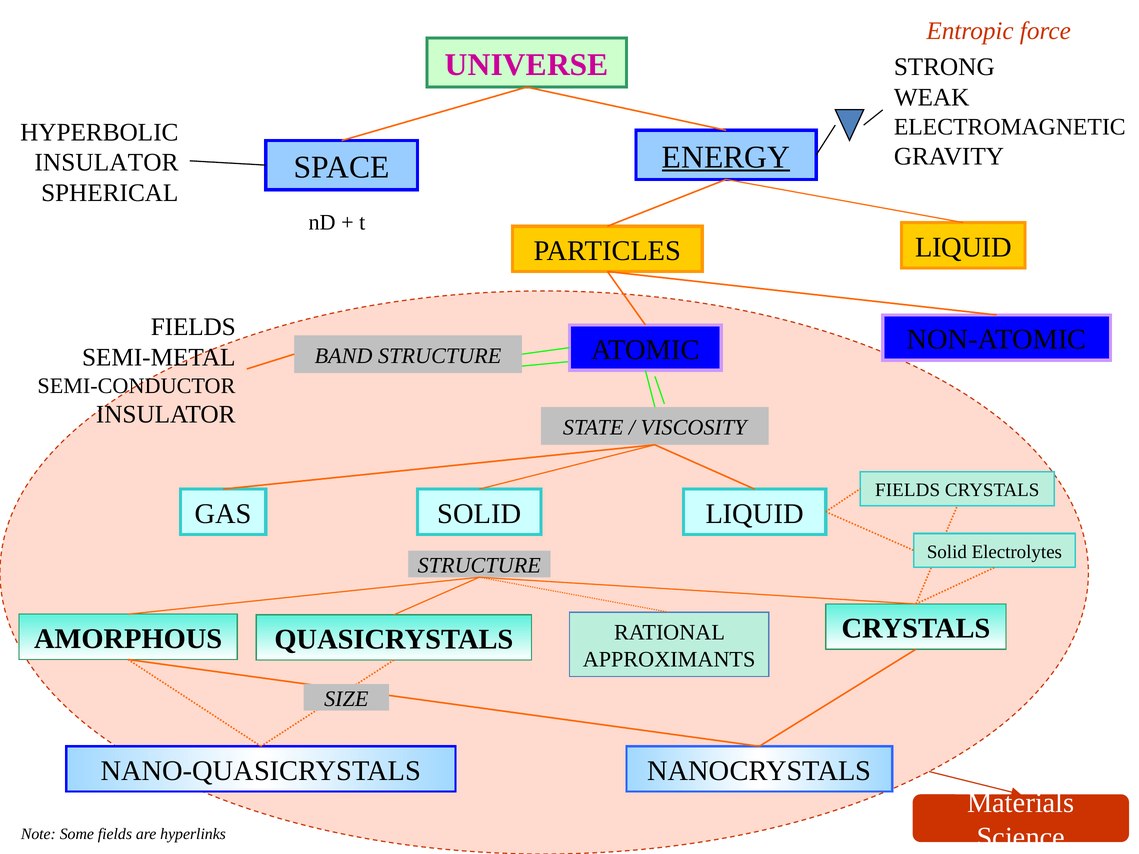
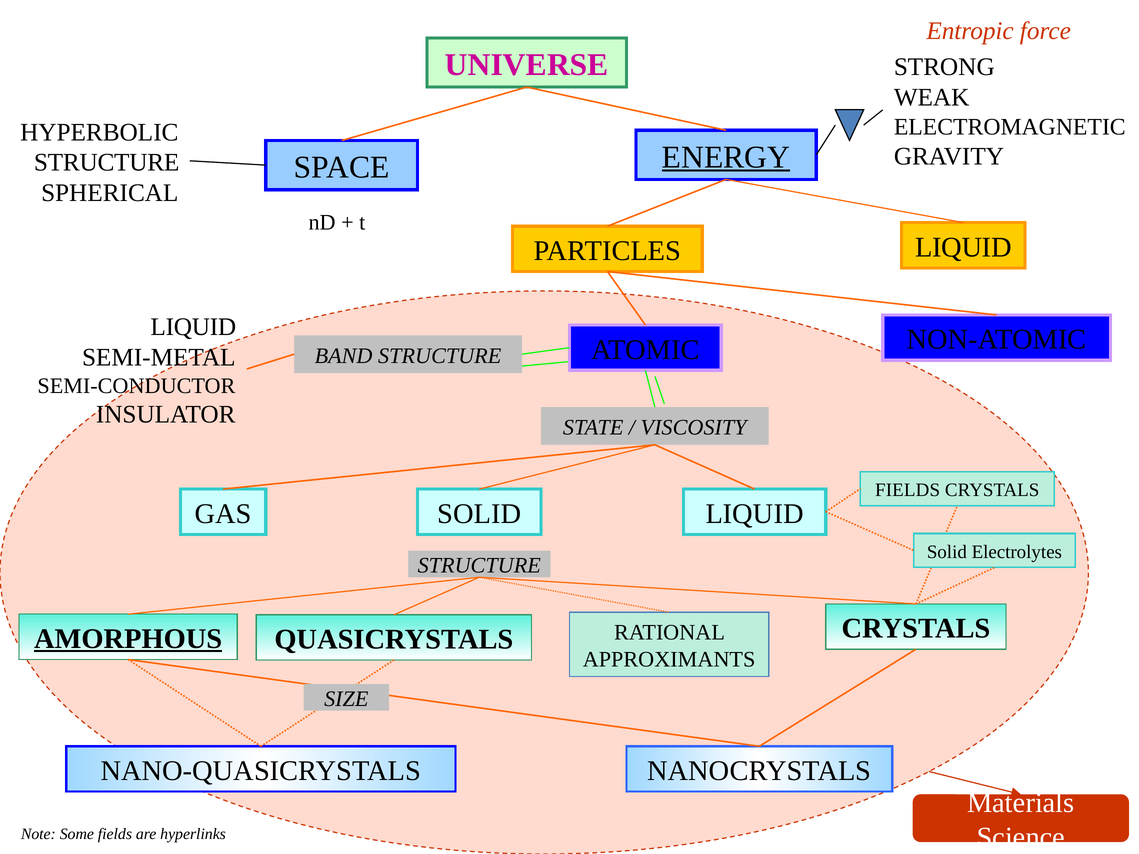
INSULATOR at (106, 163): INSULATOR -> STRUCTURE
FIELDS at (193, 327): FIELDS -> LIQUID
AMORPHOUS underline: none -> present
